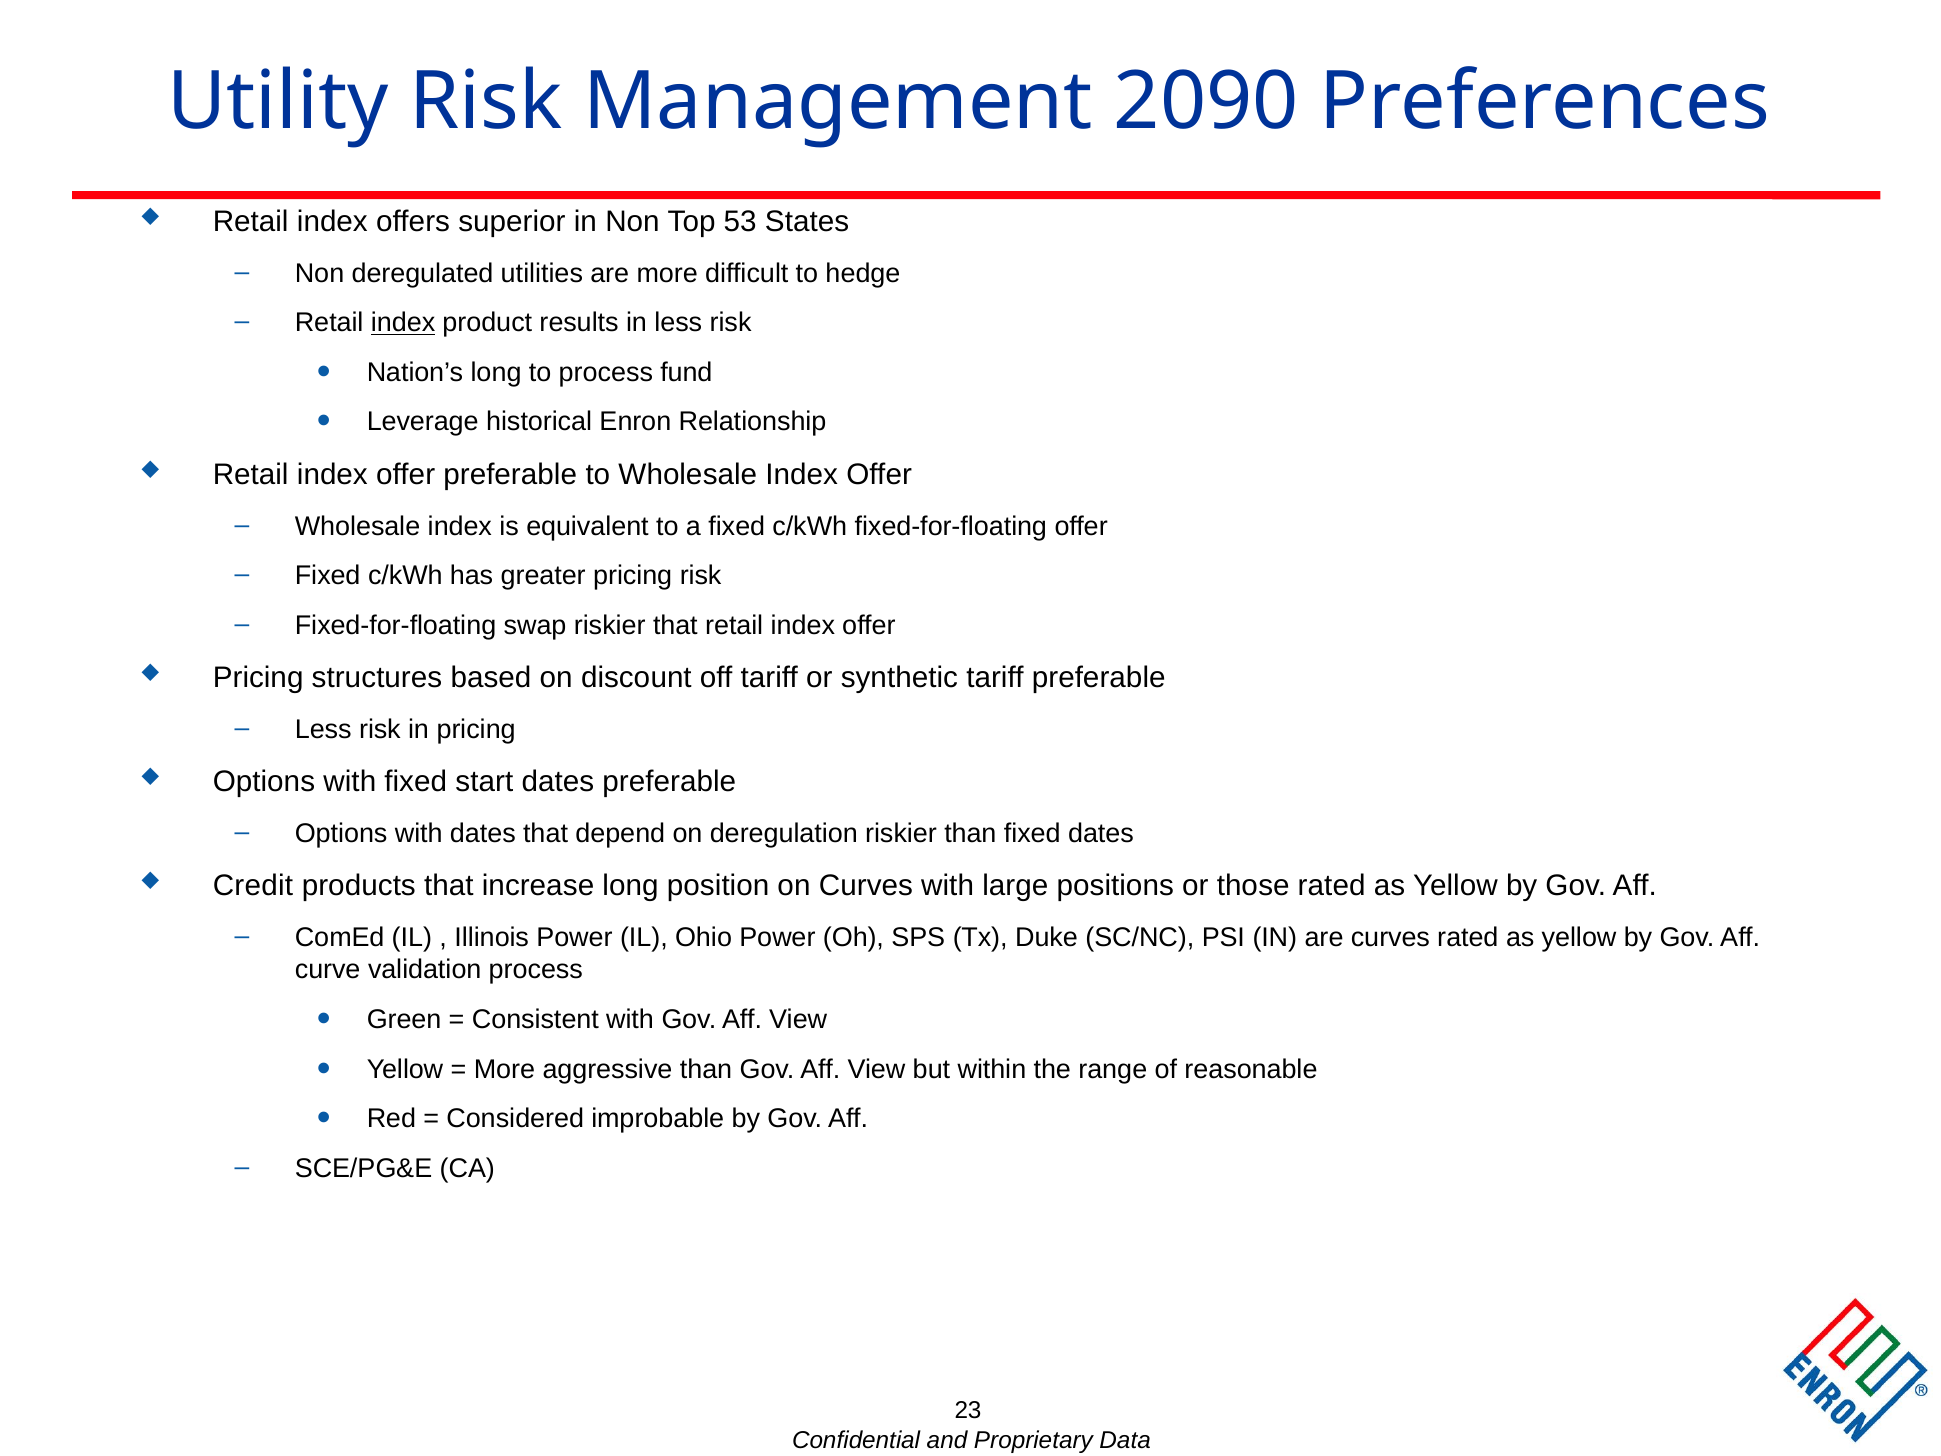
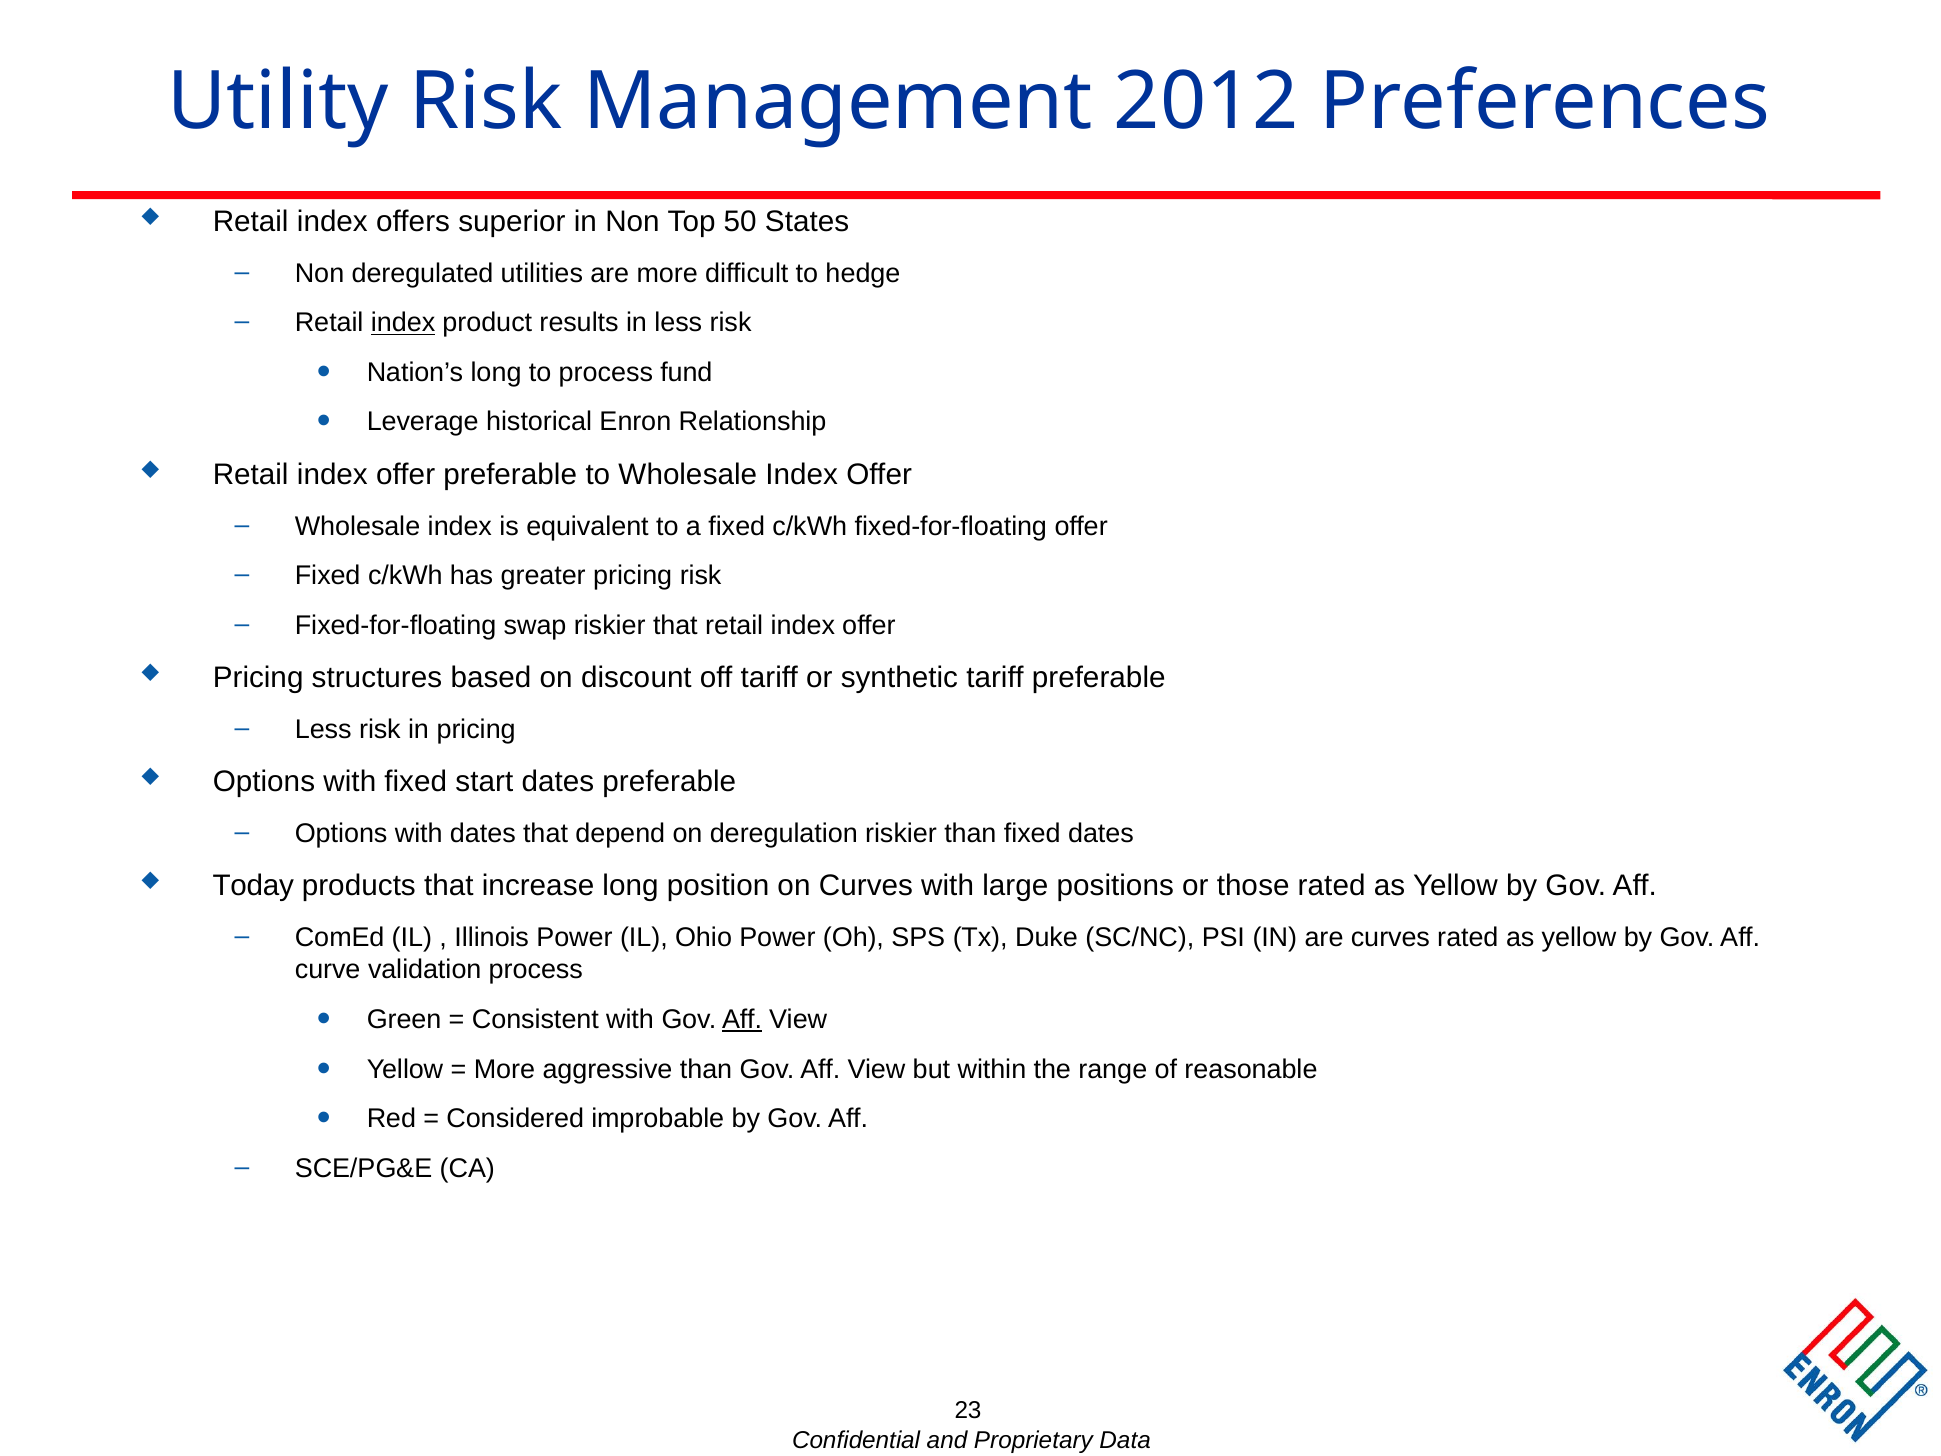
2090: 2090 -> 2012
53: 53 -> 50
Credit: Credit -> Today
Aff at (742, 1020) underline: none -> present
